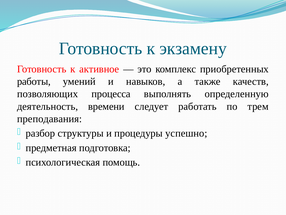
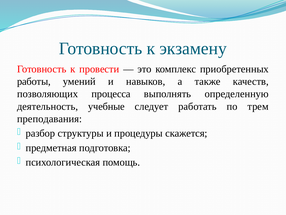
активное: активное -> провести
времени: времени -> учебные
успешно: успешно -> скажется
